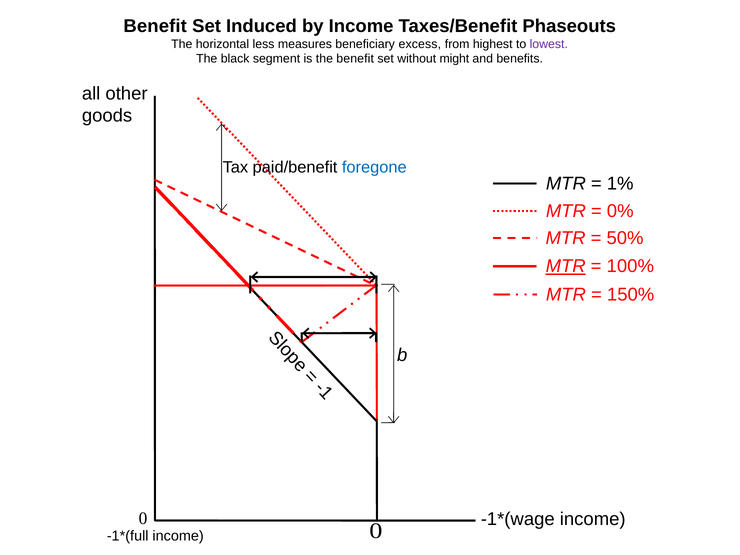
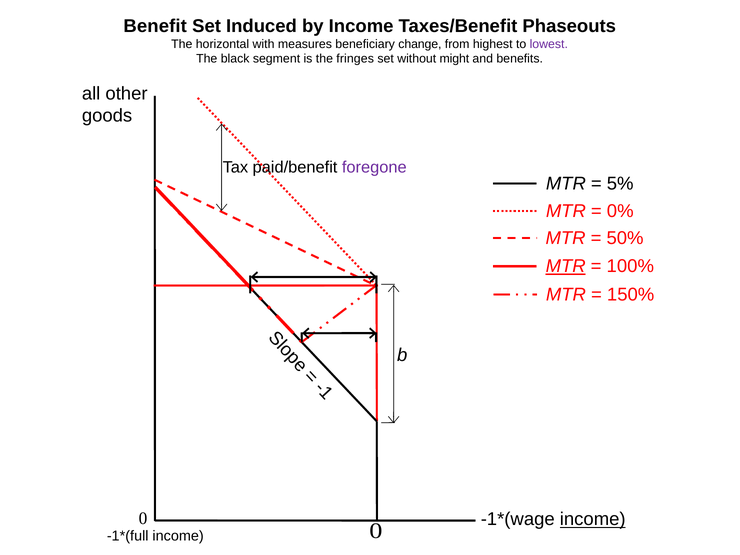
less: less -> with
excess: excess -> change
the benefit: benefit -> fringes
foregone colour: blue -> purple
1%: 1% -> 5%
income at (593, 519) underline: none -> present
